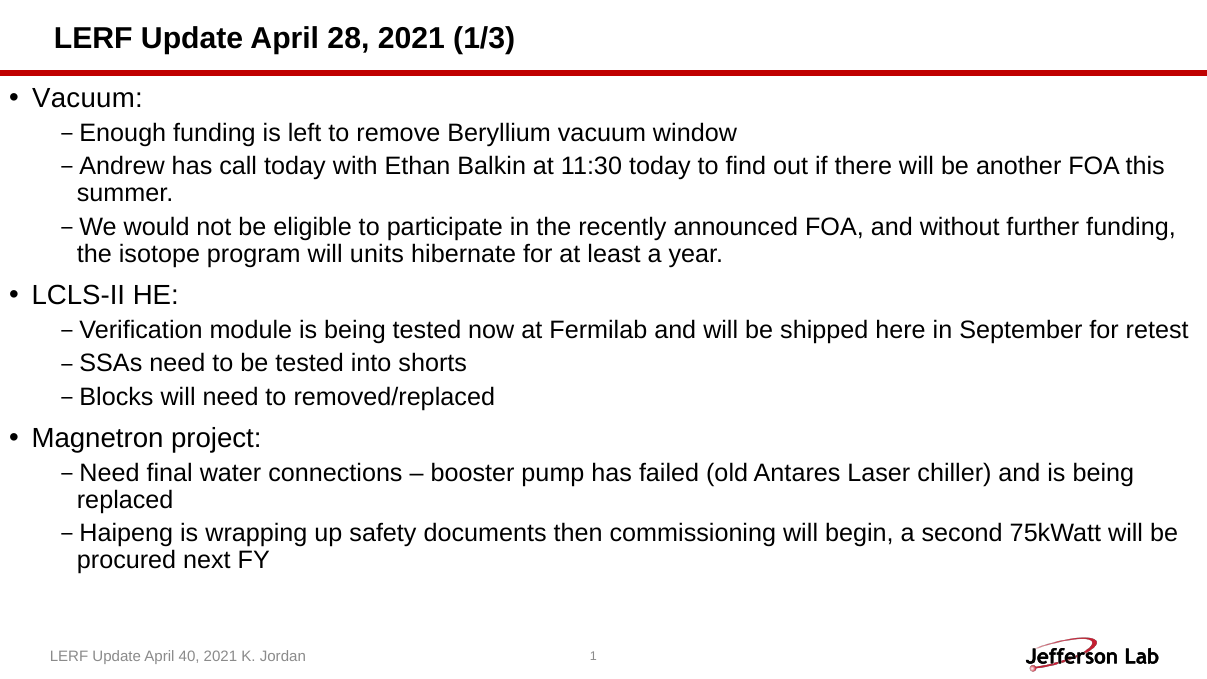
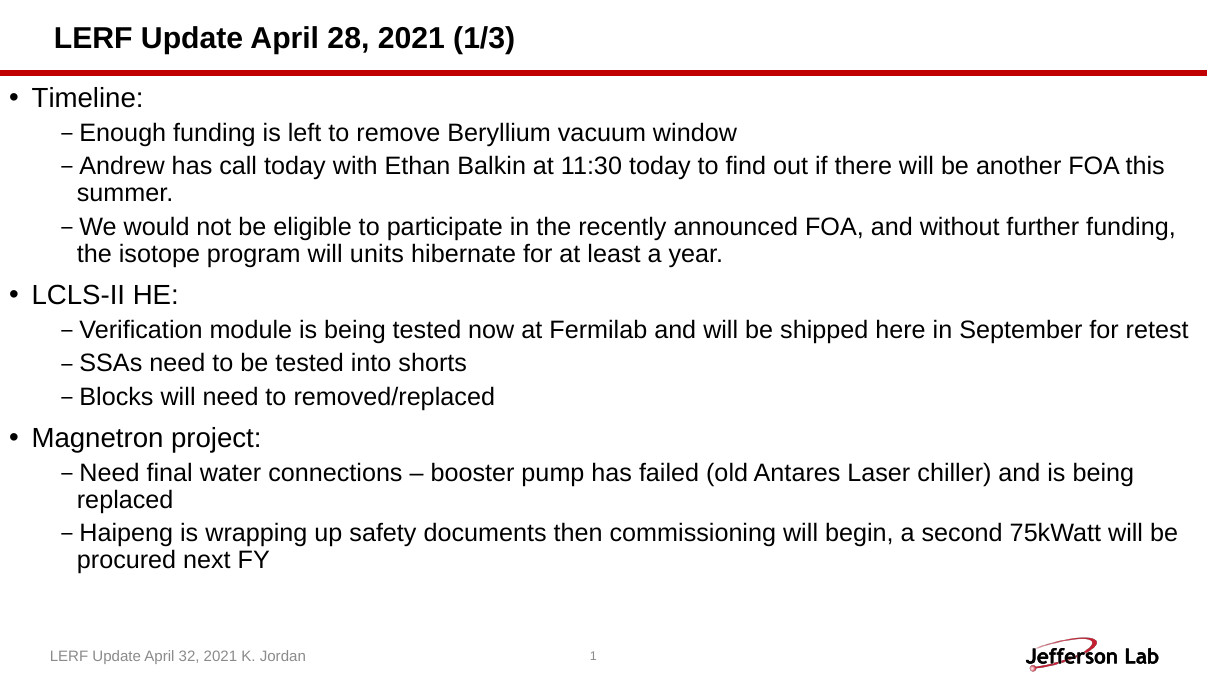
Vacuum at (87, 98): Vacuum -> Timeline
40: 40 -> 32
